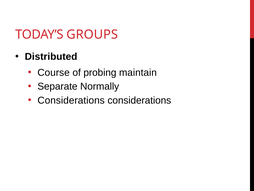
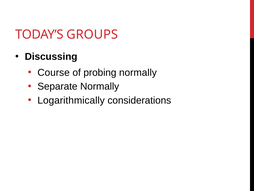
Distributed: Distributed -> Discussing
probing maintain: maintain -> normally
Considerations at (71, 100): Considerations -> Logarithmically
